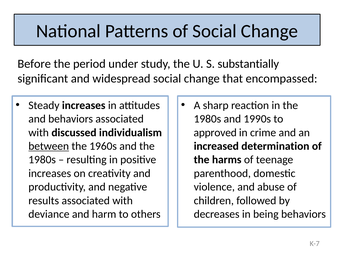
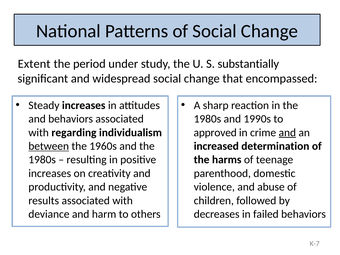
Before: Before -> Extent
discussed: discussed -> regarding
and at (287, 133) underline: none -> present
being: being -> failed
